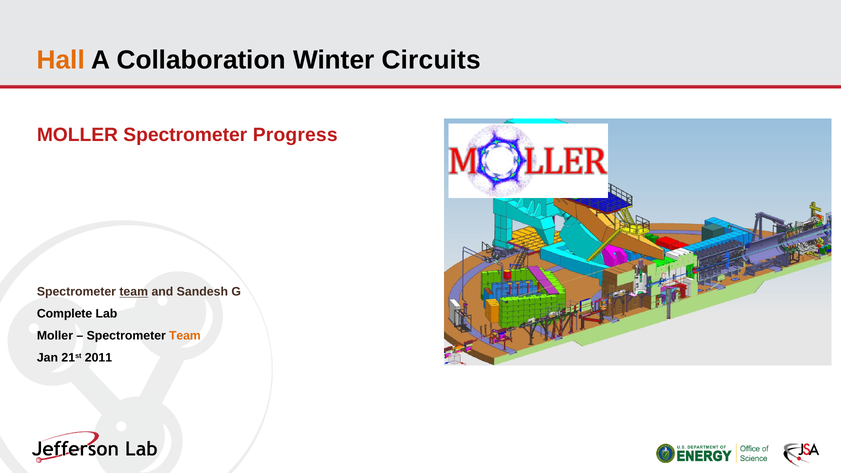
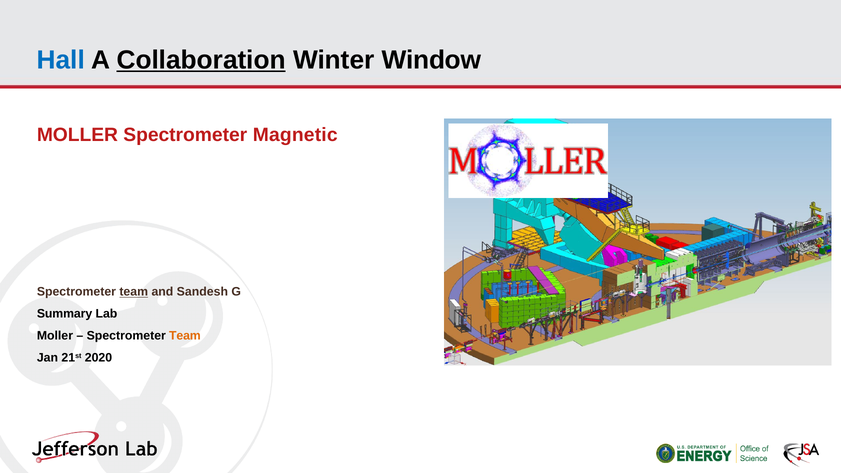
Hall colour: orange -> blue
Collaboration underline: none -> present
Circuits: Circuits -> Window
Progress: Progress -> Magnetic
Complete: Complete -> Summary
2011: 2011 -> 2020
